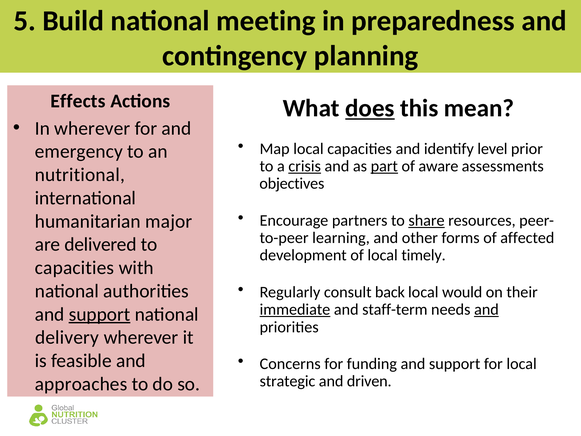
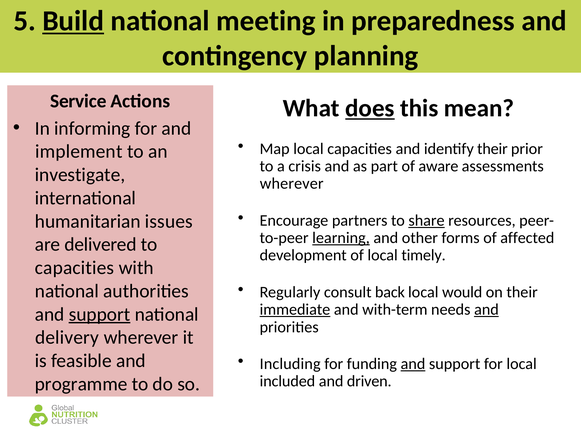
Build underline: none -> present
Effects: Effects -> Service
In wherever: wherever -> informing
identify level: level -> their
emergency: emergency -> implement
crisis underline: present -> none
part underline: present -> none
nutritional: nutritional -> investigate
objectives at (292, 183): objectives -> wherever
major: major -> issues
learning underline: none -> present
staff-term: staff-term -> with-term
Concerns: Concerns -> Including
and at (413, 364) underline: none -> present
strategic: strategic -> included
approaches: approaches -> programme
